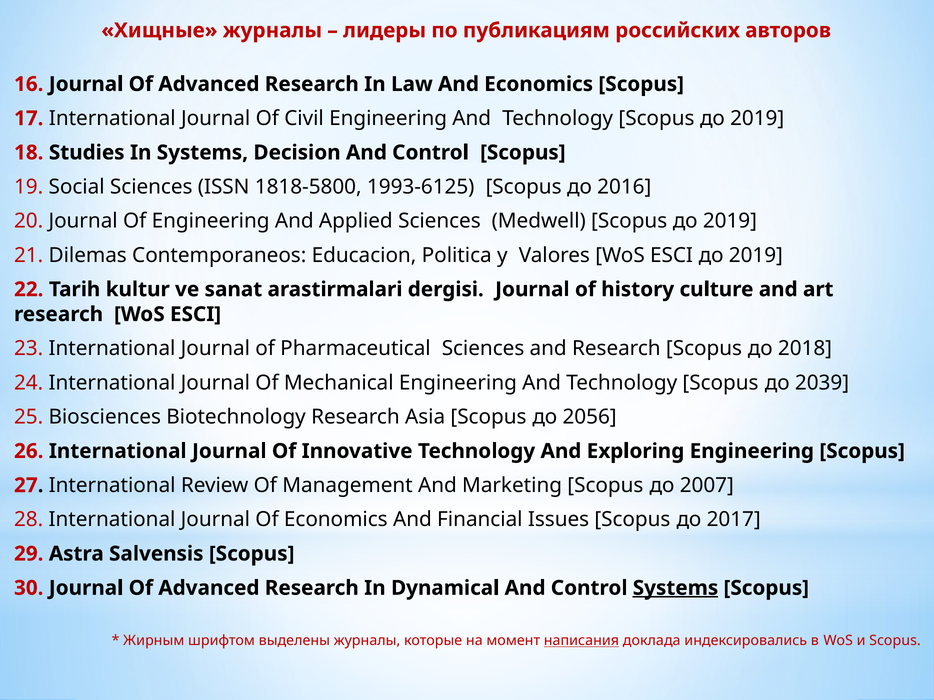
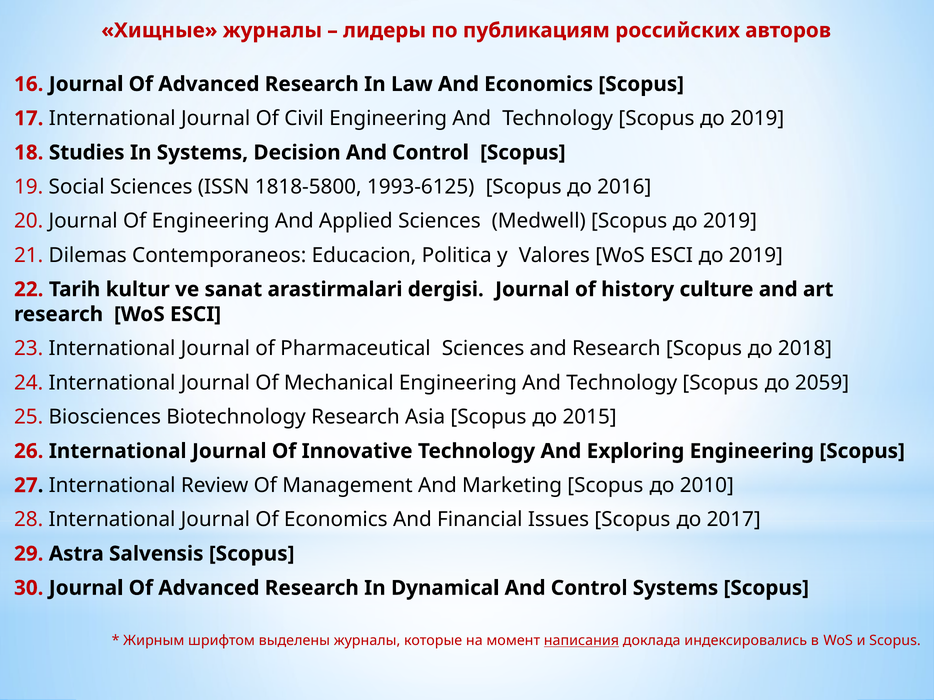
2039: 2039 -> 2059
2056: 2056 -> 2015
2007: 2007 -> 2010
Systems at (675, 588) underline: present -> none
